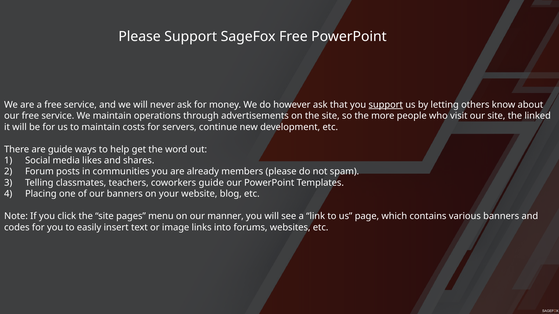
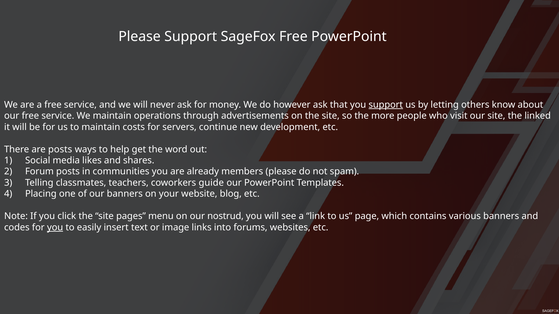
are guide: guide -> posts
manner: manner -> nostrud
you at (55, 228) underline: none -> present
